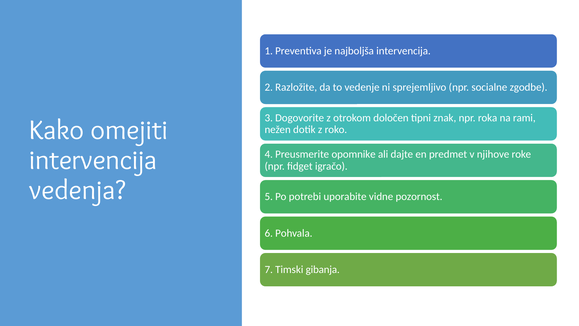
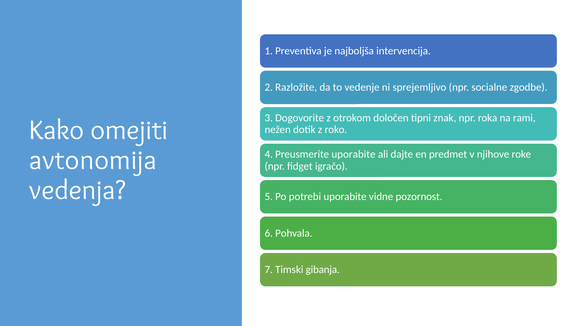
intervencija at (93, 160): intervencija -> avtonomija
Preusmerite opomnike: opomnike -> uporabite
